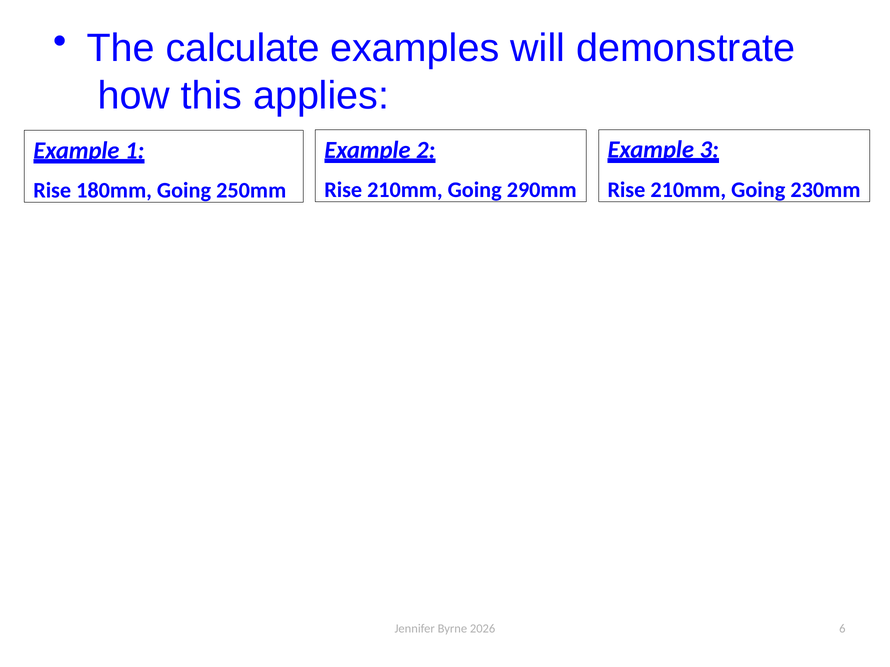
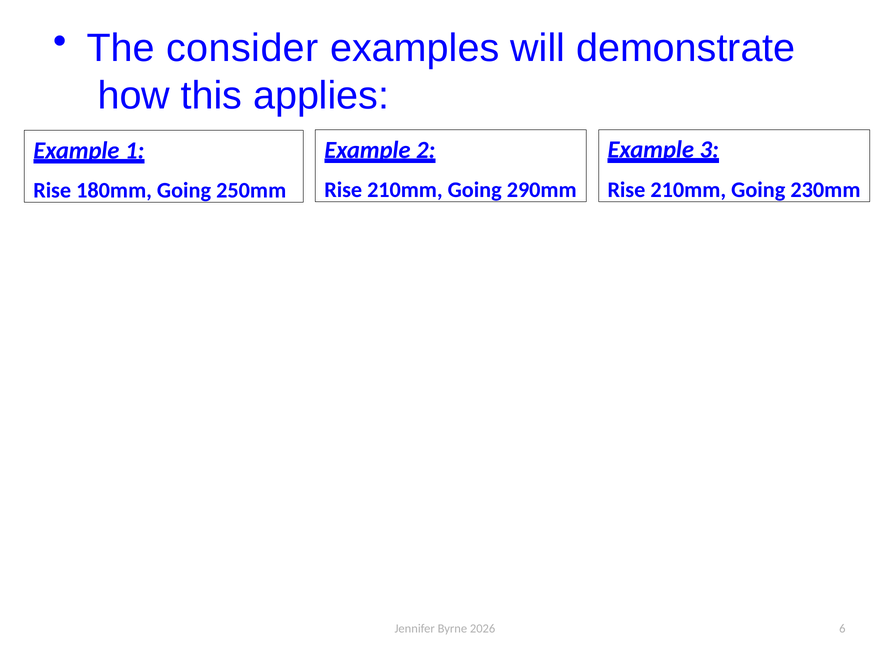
calculate: calculate -> consider
